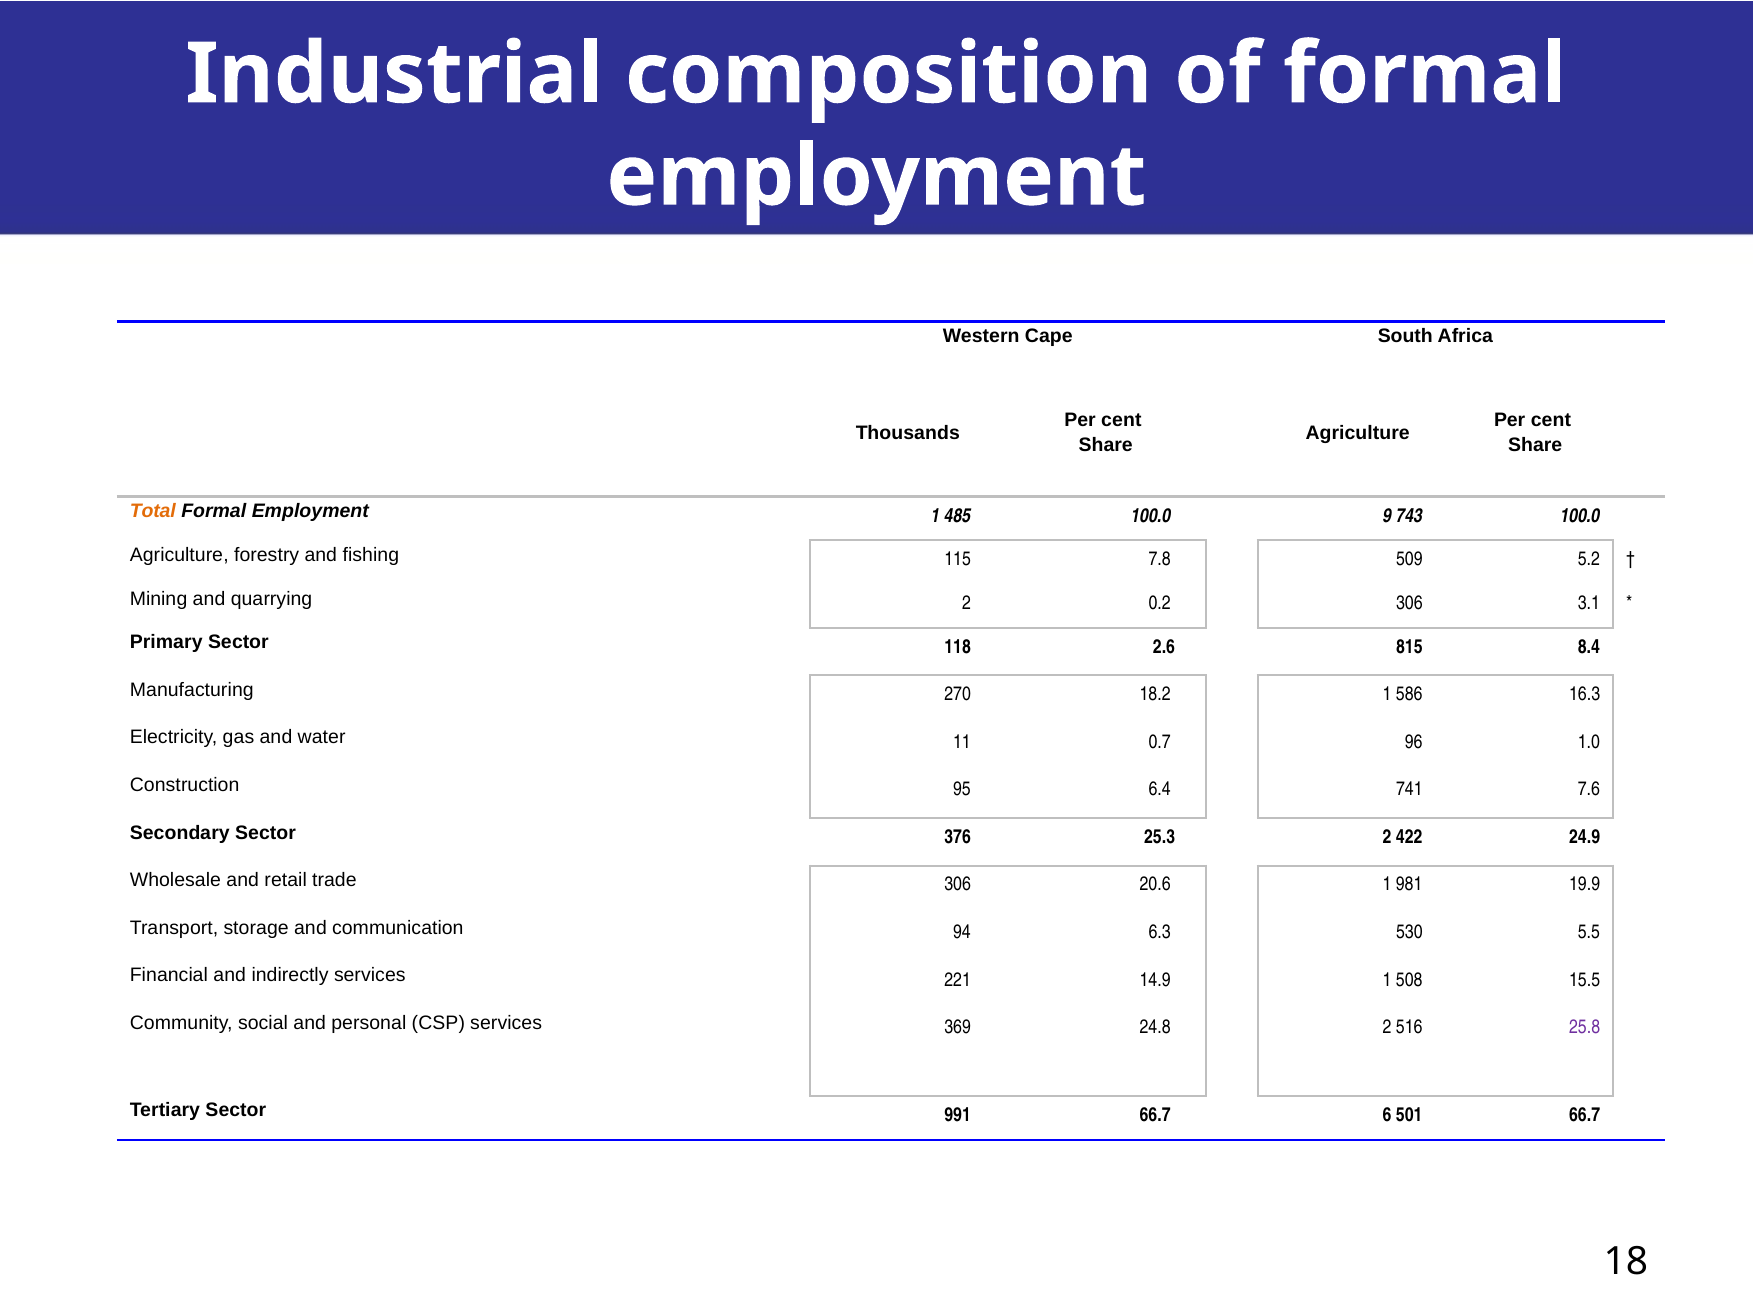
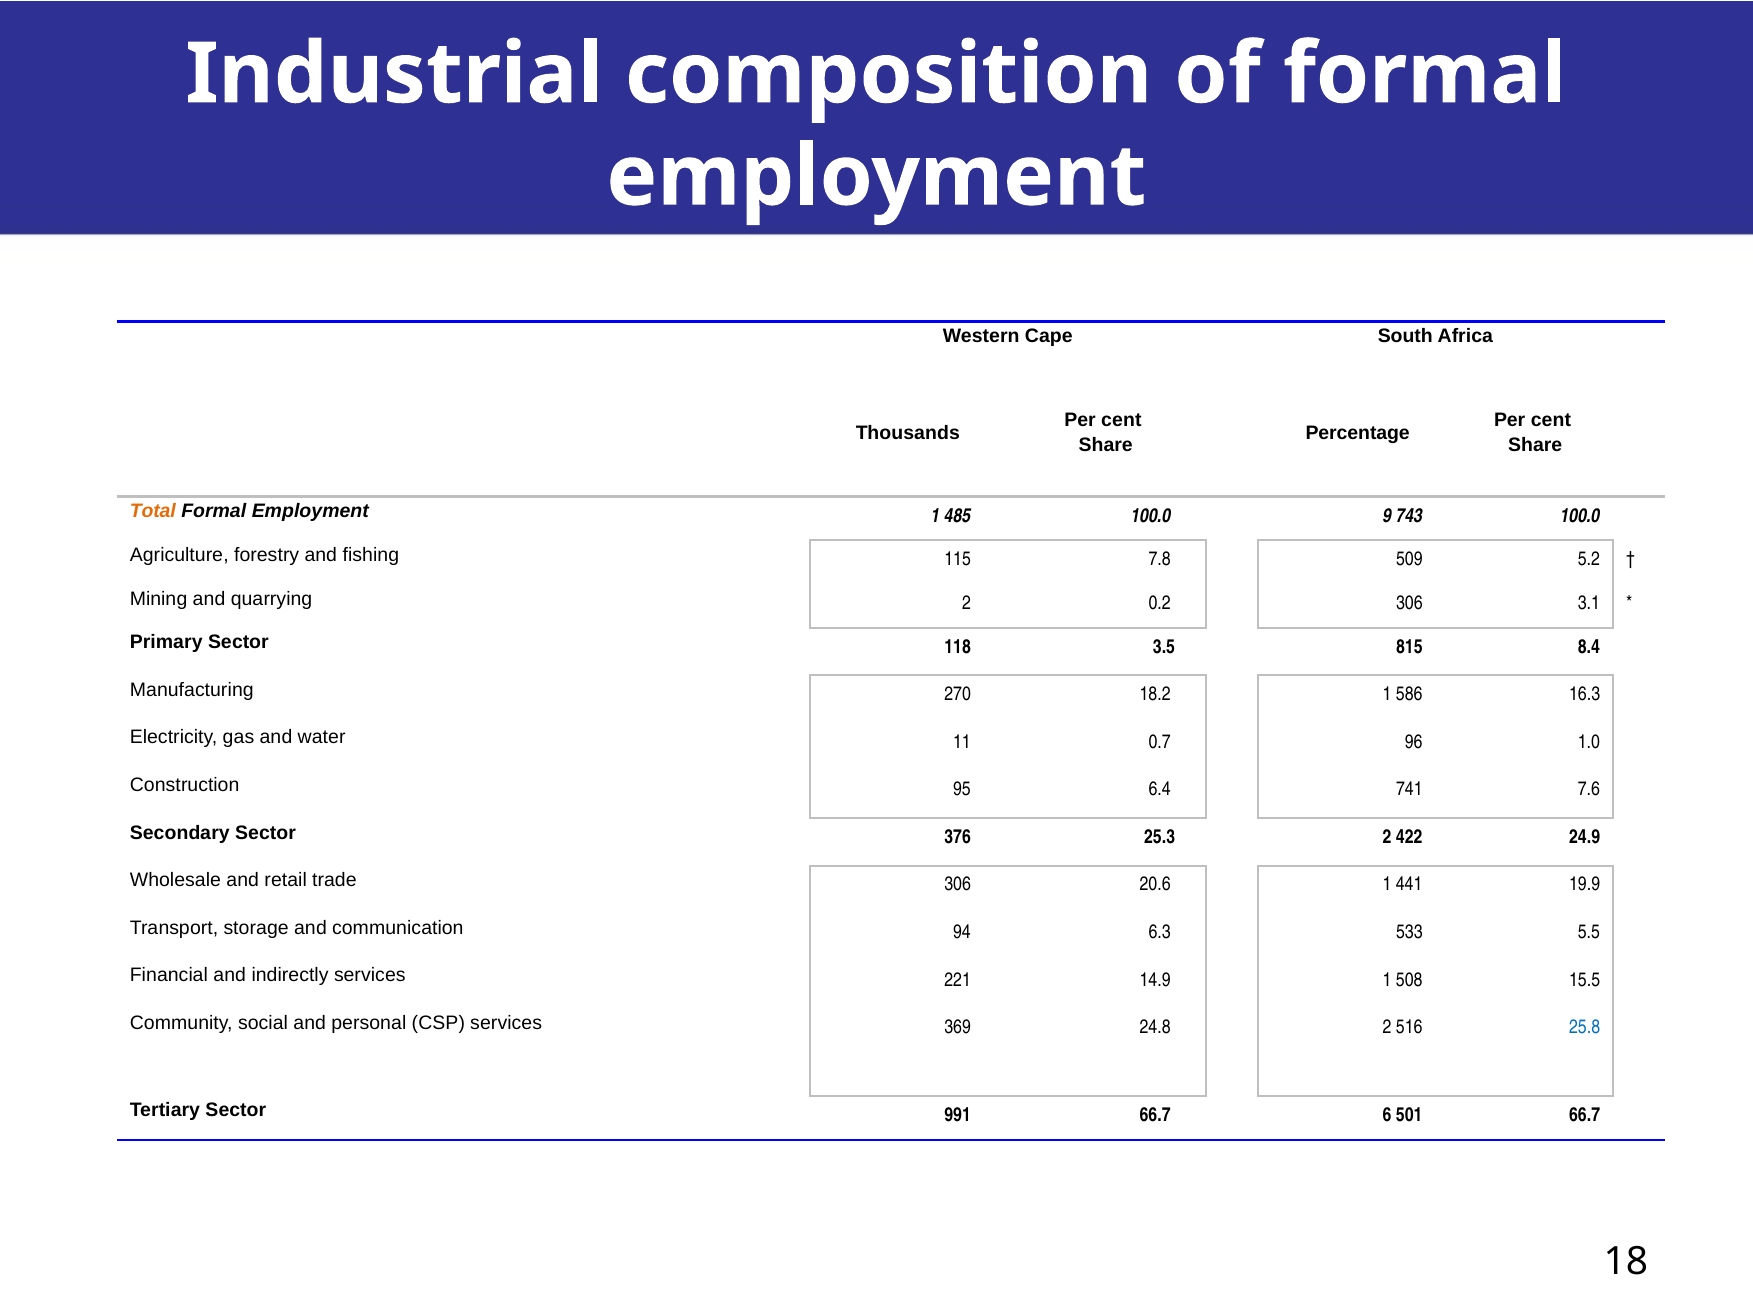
Agriculture at (1358, 433): Agriculture -> Percentage
2.6: 2.6 -> 3.5
981: 981 -> 441
530: 530 -> 533
25.8 colour: purple -> blue
